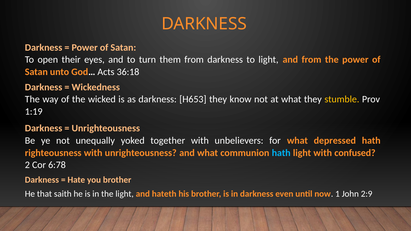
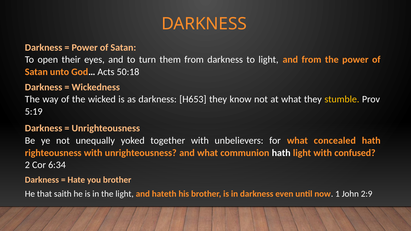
36:18: 36:18 -> 50:18
1:19: 1:19 -> 5:19
depressed: depressed -> concealed
hath at (281, 153) colour: light blue -> white
6:78: 6:78 -> 6:34
